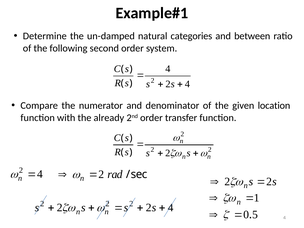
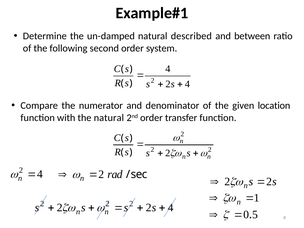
categories: categories -> described
the already: already -> natural
